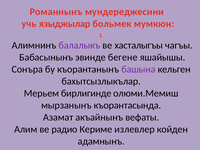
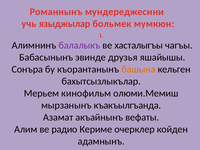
бегене: бегене -> друзья
башына colour: purple -> orange
бирлигинде: бирлигинде -> кинофильм
къорантасында: къорантасында -> къакъылгъанда
излевлер: излевлер -> очерклер
